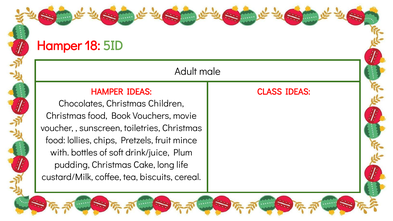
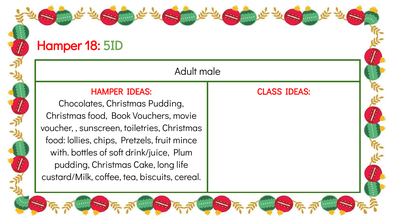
Christmas Children: Children -> Pudding
